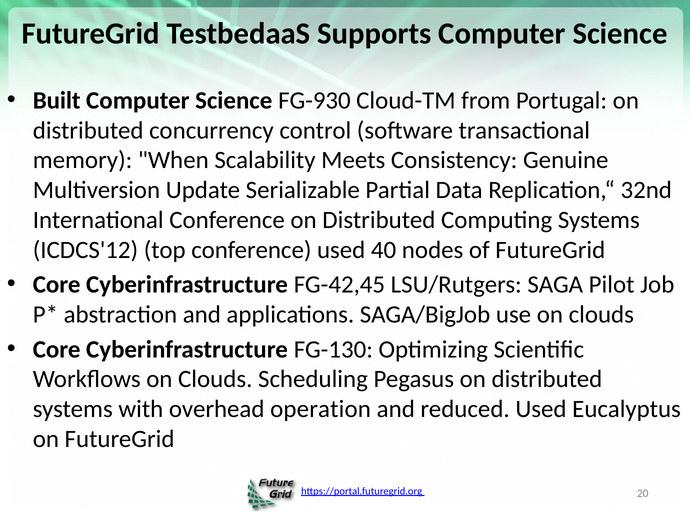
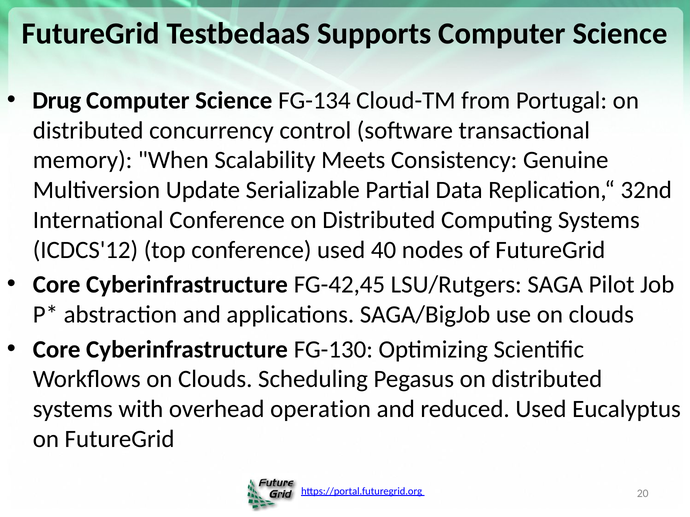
Built: Built -> Drug
FG-930: FG-930 -> FG-134
